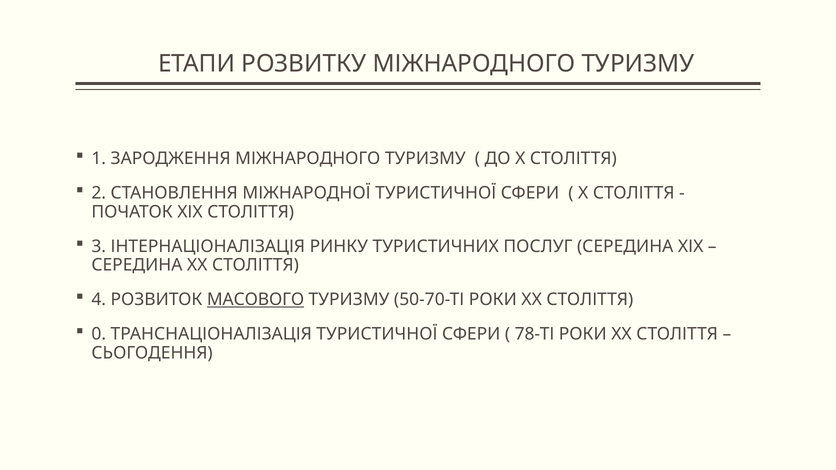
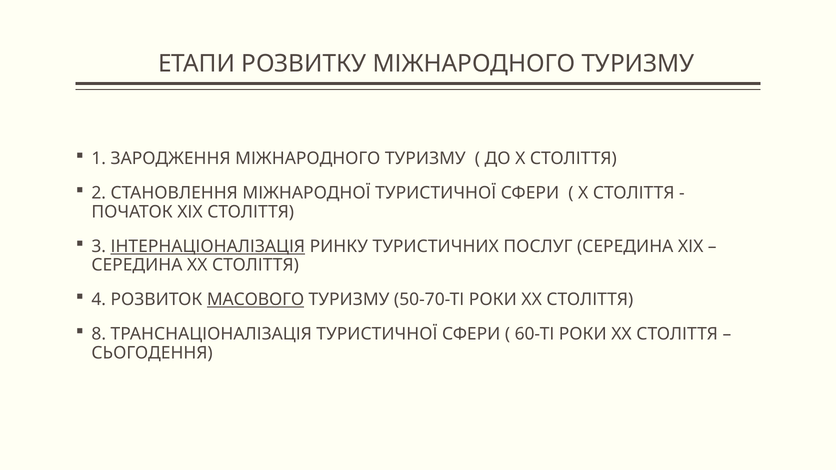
ІНТЕРНАЦІОНАЛІЗАЦІЯ underline: none -> present
0: 0 -> 8
78-ТІ: 78-ТІ -> 60-ТІ
